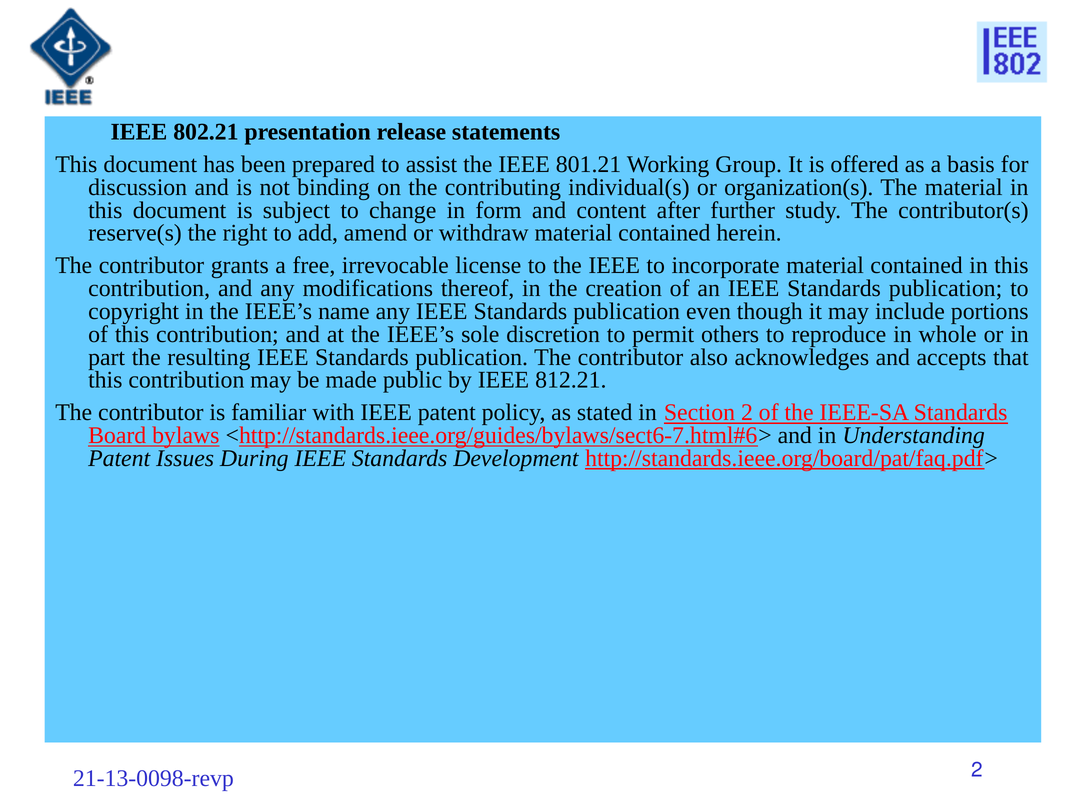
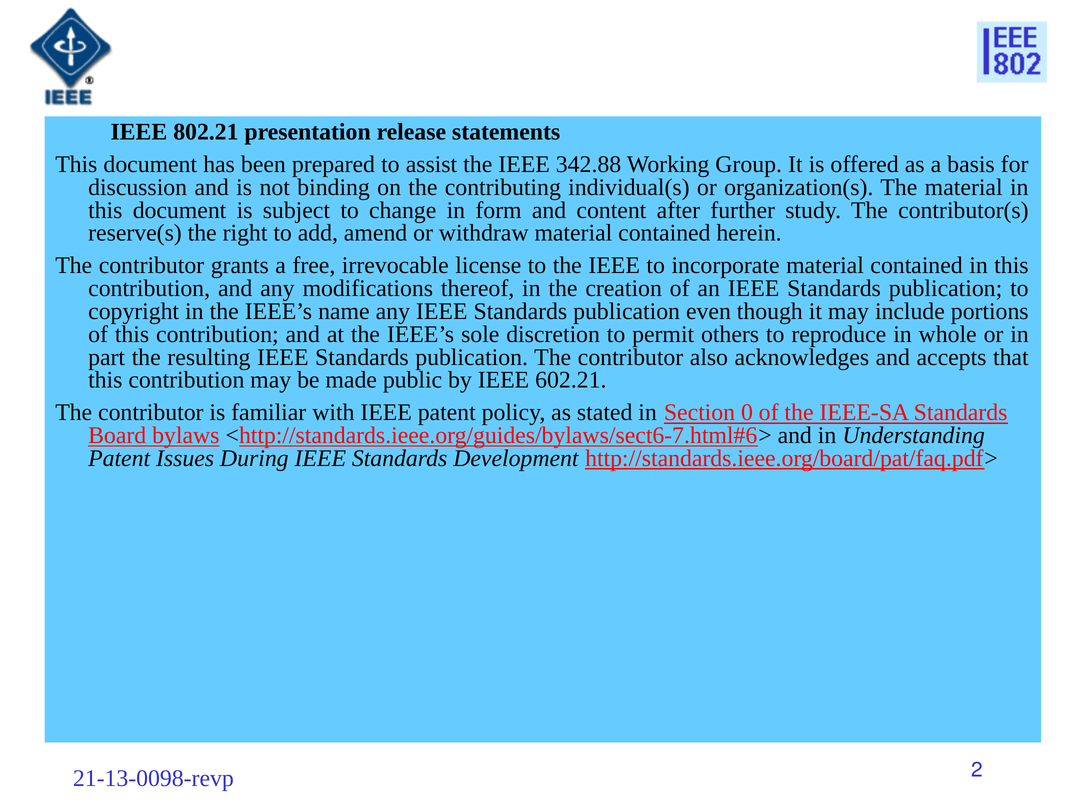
801.21: 801.21 -> 342.88
812.21: 812.21 -> 602.21
Section 2: 2 -> 0
